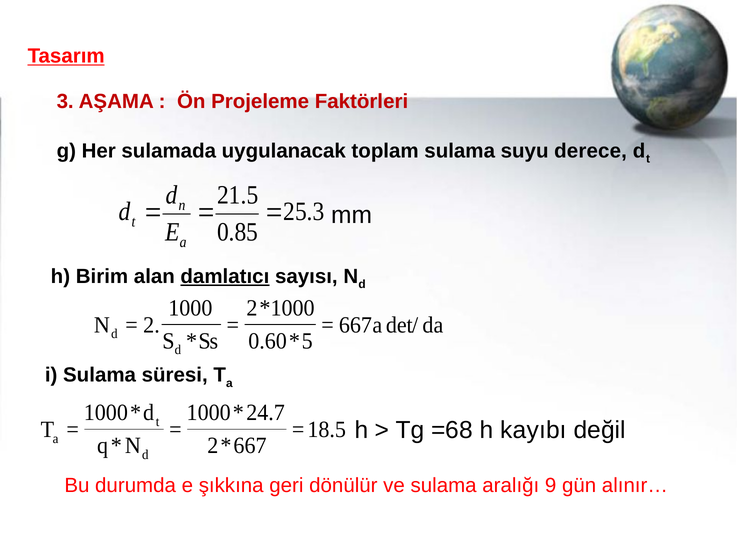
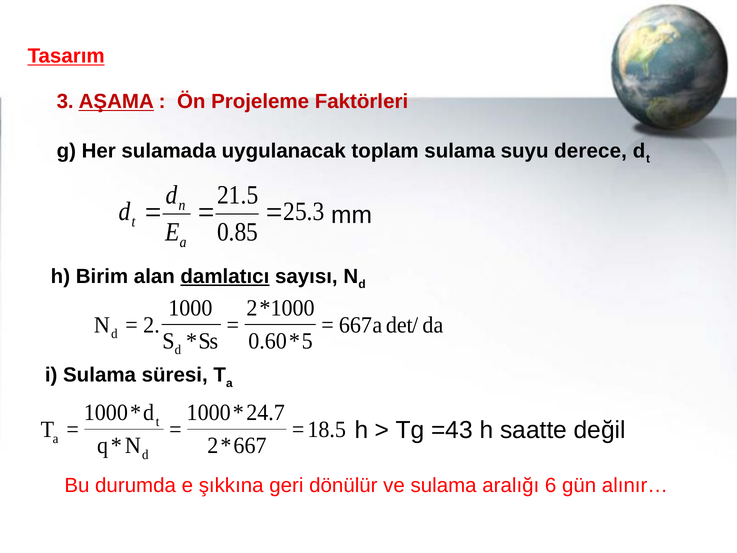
AŞAMA underline: none -> present
=68: =68 -> =43
kayıbı: kayıbı -> saatte
9: 9 -> 6
